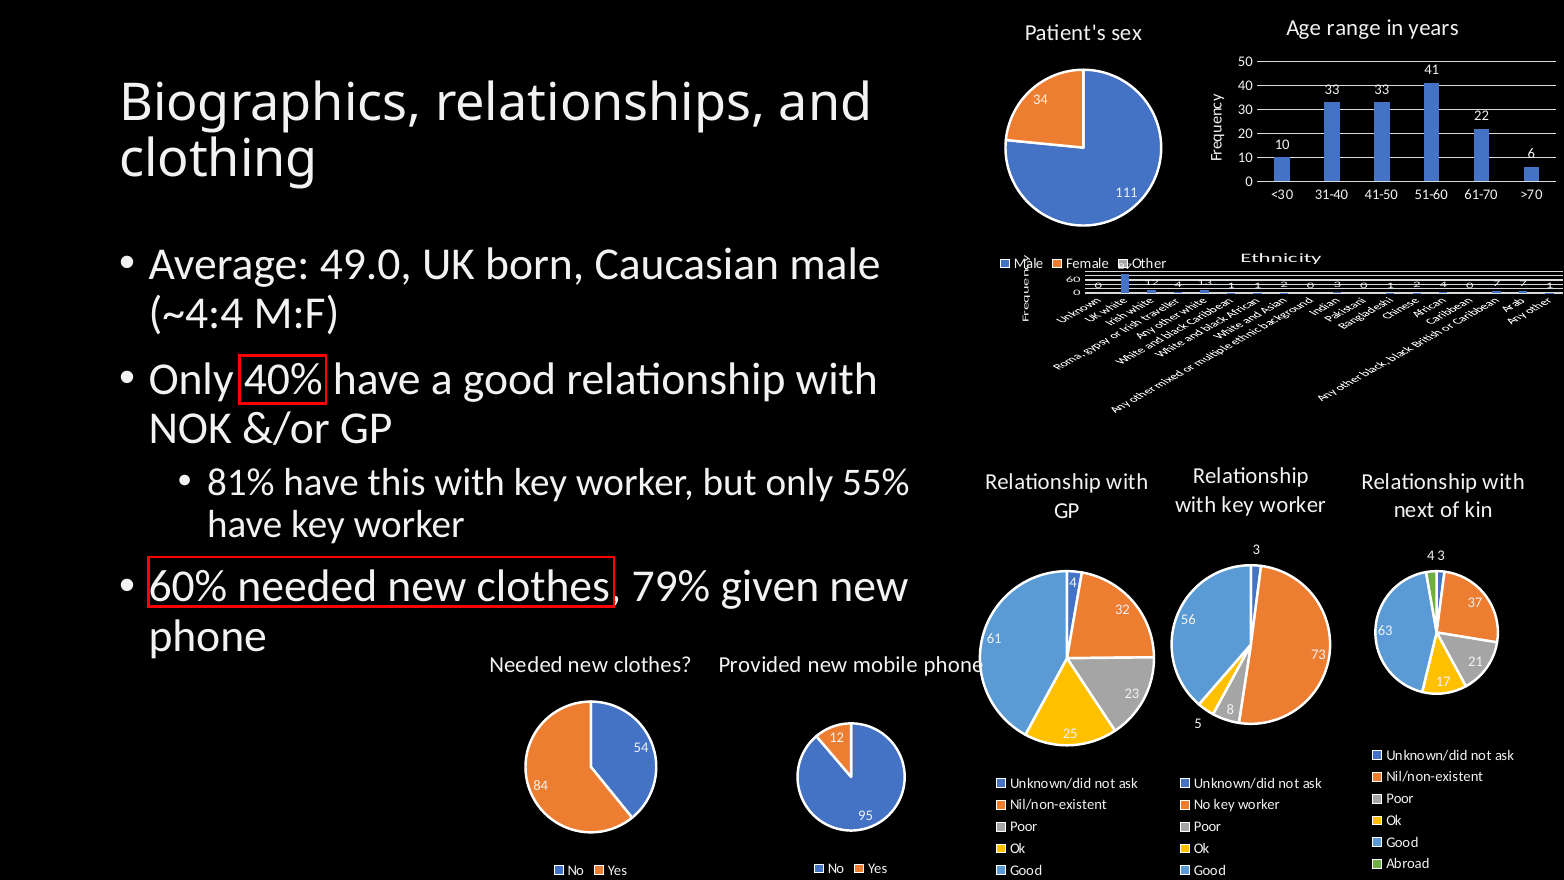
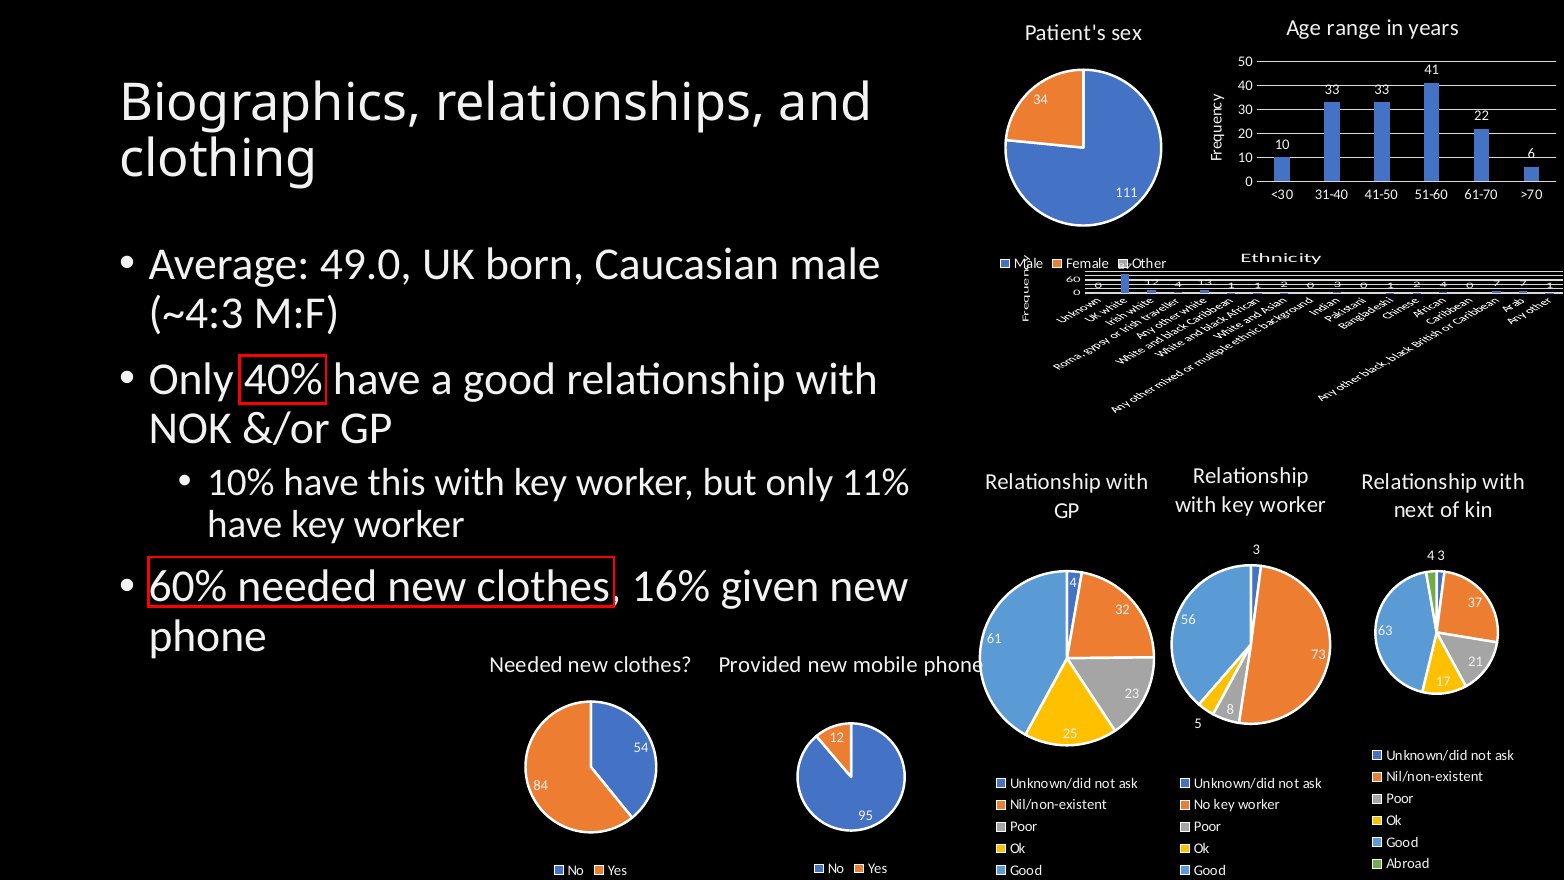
~4:4: ~4:4 -> ~4:3
81%: 81% -> 10%
55%: 55% -> 11%
79%: 79% -> 16%
